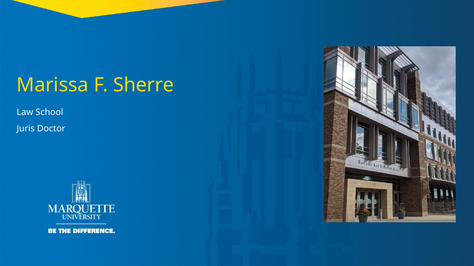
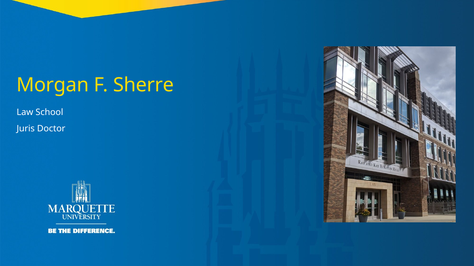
Marissa: Marissa -> Morgan
